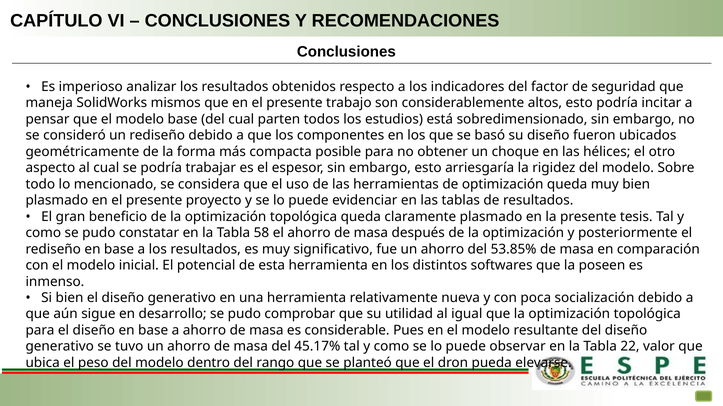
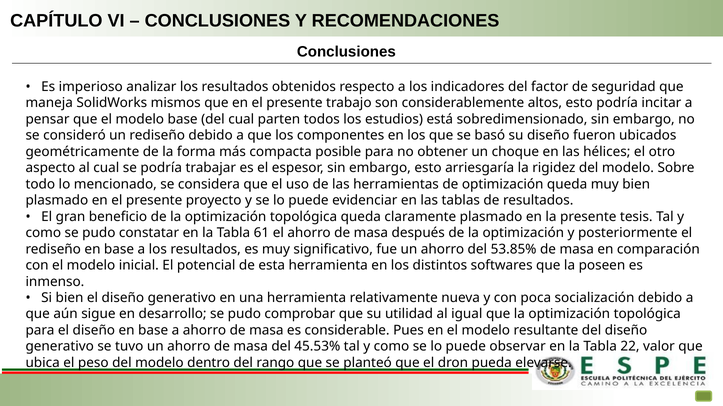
58: 58 -> 61
45.17%: 45.17% -> 45.53%
